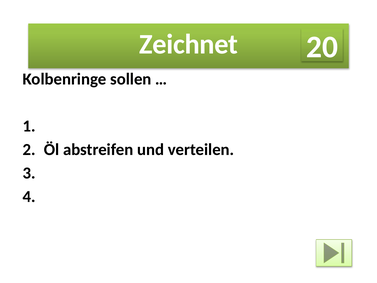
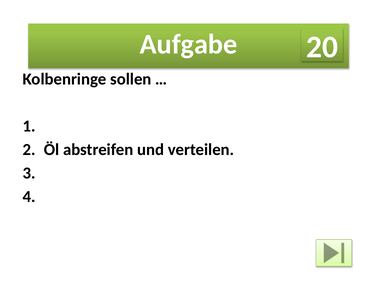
Zeichnet: Zeichnet -> Aufgabe
